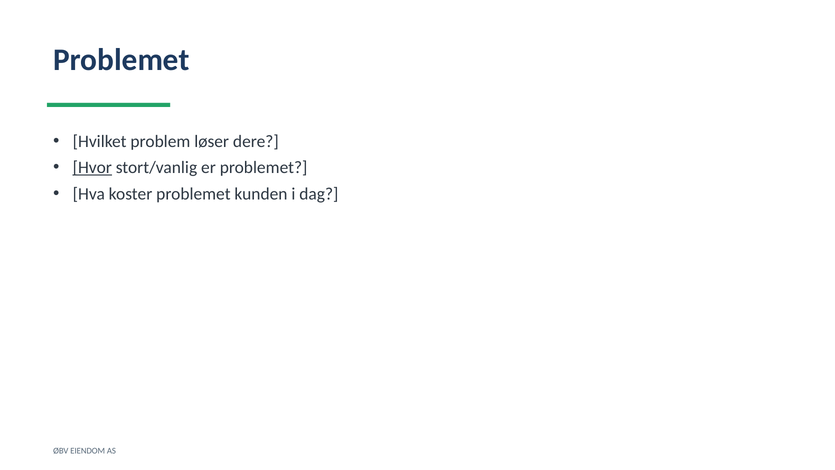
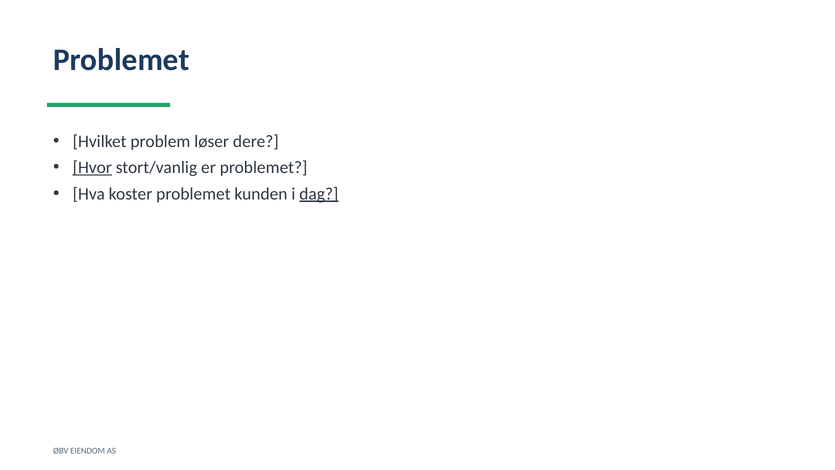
dag underline: none -> present
